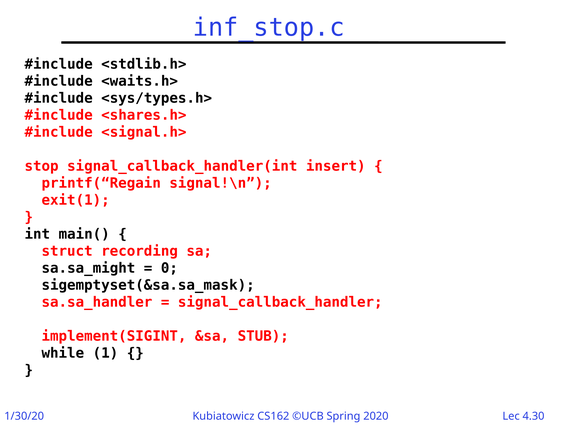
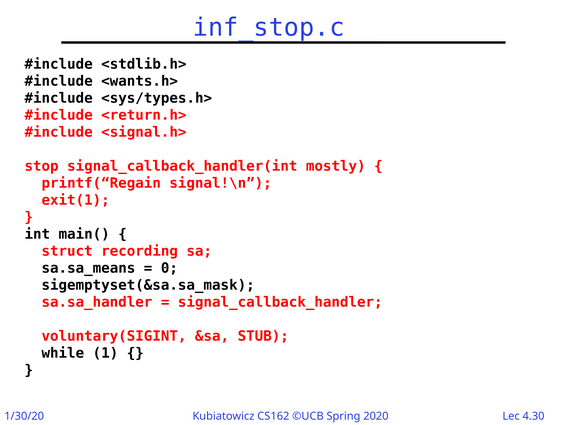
<waits.h>: <waits.h> -> <wants.h>
<shares.h>: <shares.h> -> <return.h>
insert: insert -> mostly
sa.sa_might: sa.sa_might -> sa.sa_means
implement(SIGINT: implement(SIGINT -> voluntary(SIGINT
